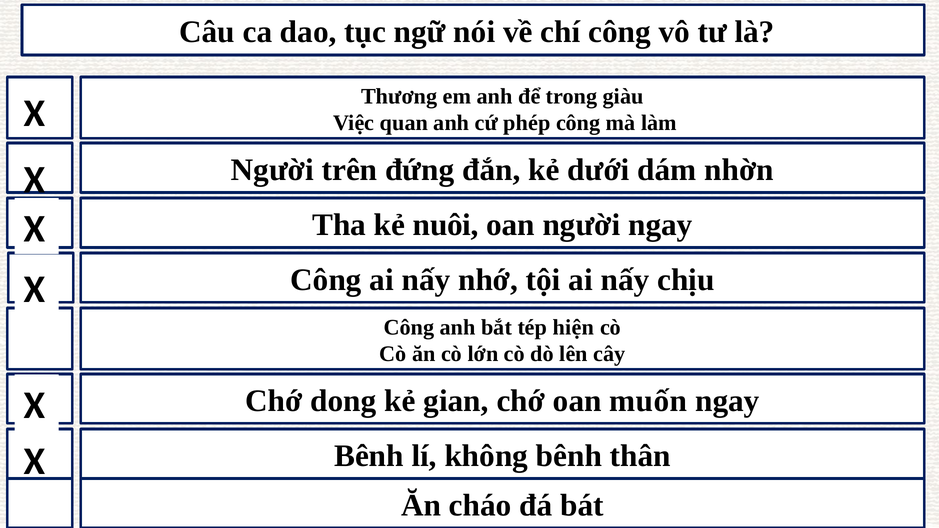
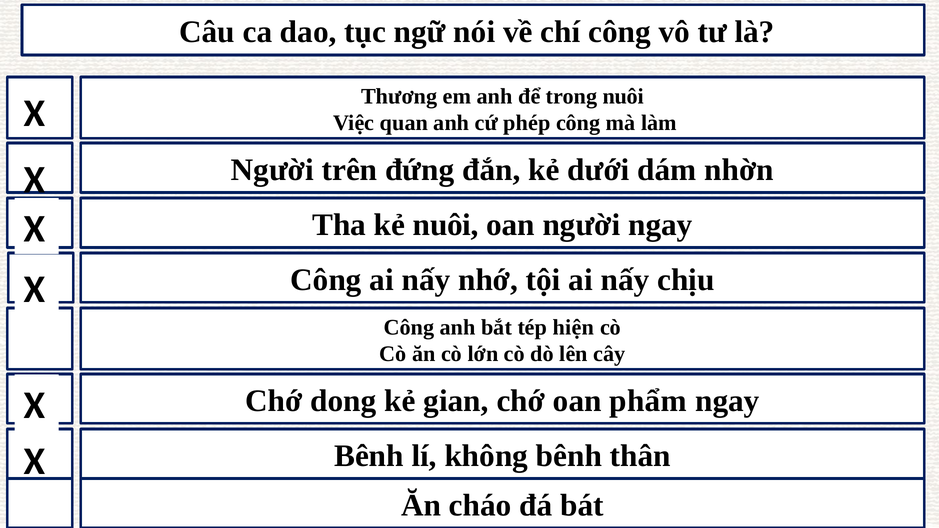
trong giàu: giàu -> nuôi
muốn: muốn -> phẩm
